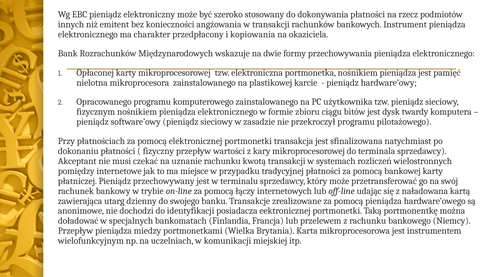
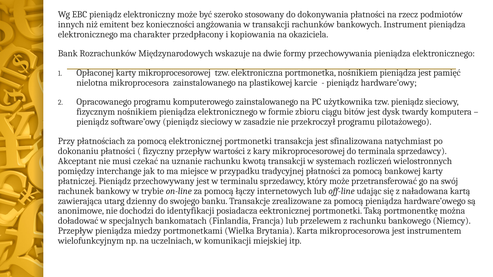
internetowe: internetowe -> interchange
